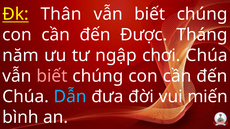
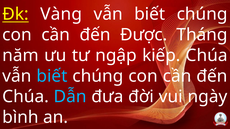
Thân: Thân -> Vàng
chơi: chơi -> kiếp
biết at (52, 76) colour: pink -> light blue
miến: miến -> ngày
